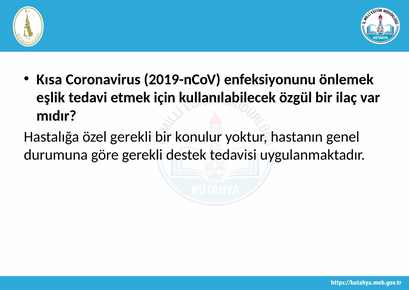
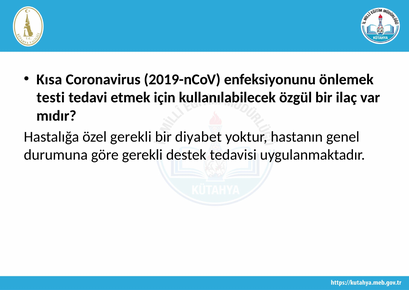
eşlik: eşlik -> testi
konulur: konulur -> diyabet
